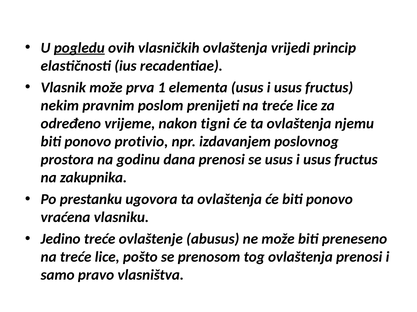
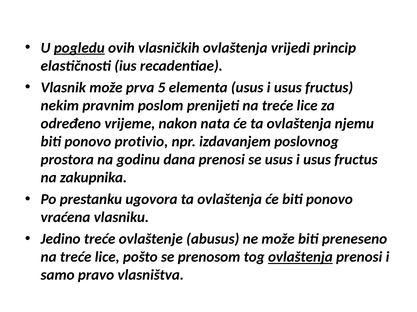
1: 1 -> 5
tigni: tigni -> nata
ovlaštenja at (300, 258) underline: none -> present
